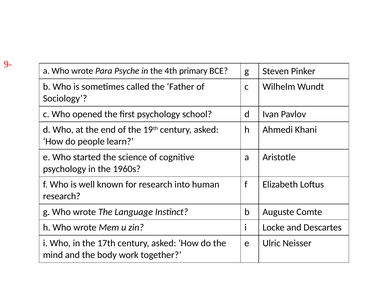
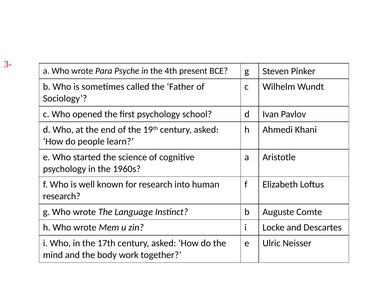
9-: 9- -> 3-
primary: primary -> present
